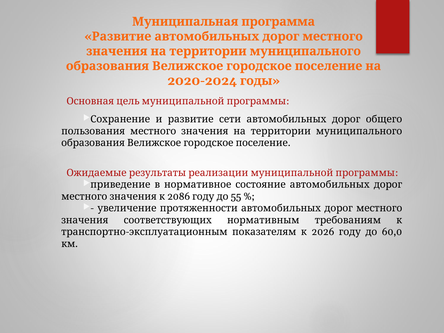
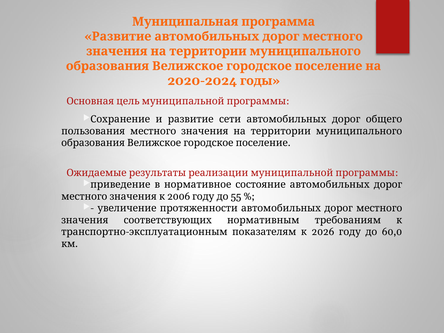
2086: 2086 -> 2006
